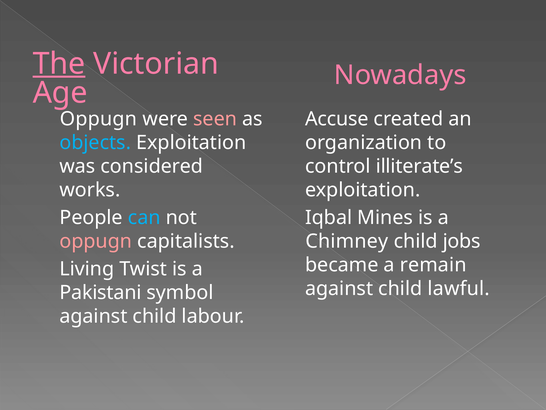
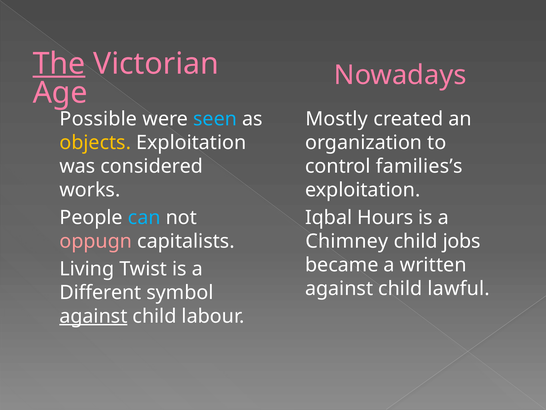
Oppugn at (98, 119): Oppugn -> Possible
seen colour: pink -> light blue
Accuse: Accuse -> Mostly
objects colour: light blue -> yellow
illiterate’s: illiterate’s -> families’s
Mines: Mines -> Hours
remain: remain -> written
Pakistani: Pakistani -> Different
against at (93, 316) underline: none -> present
